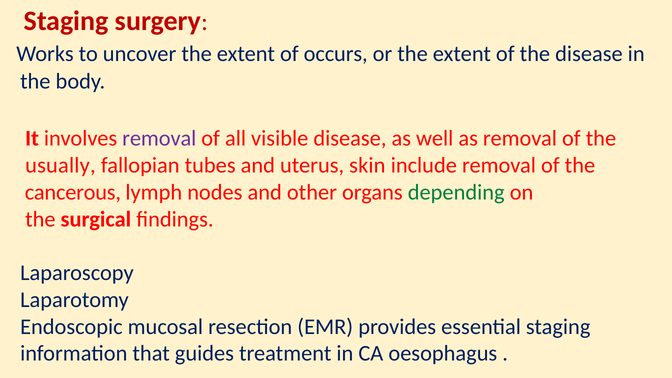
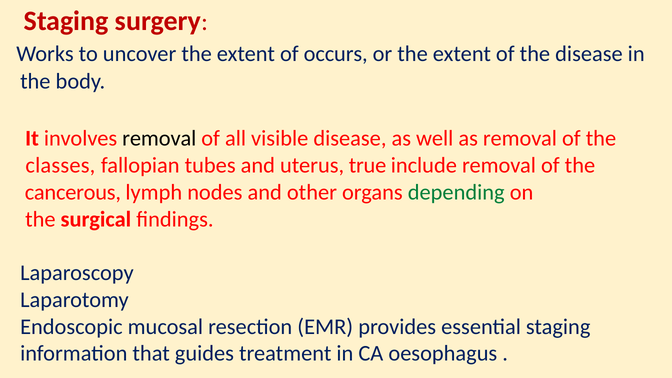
removal at (159, 138) colour: purple -> black
usually: usually -> classes
skin: skin -> true
